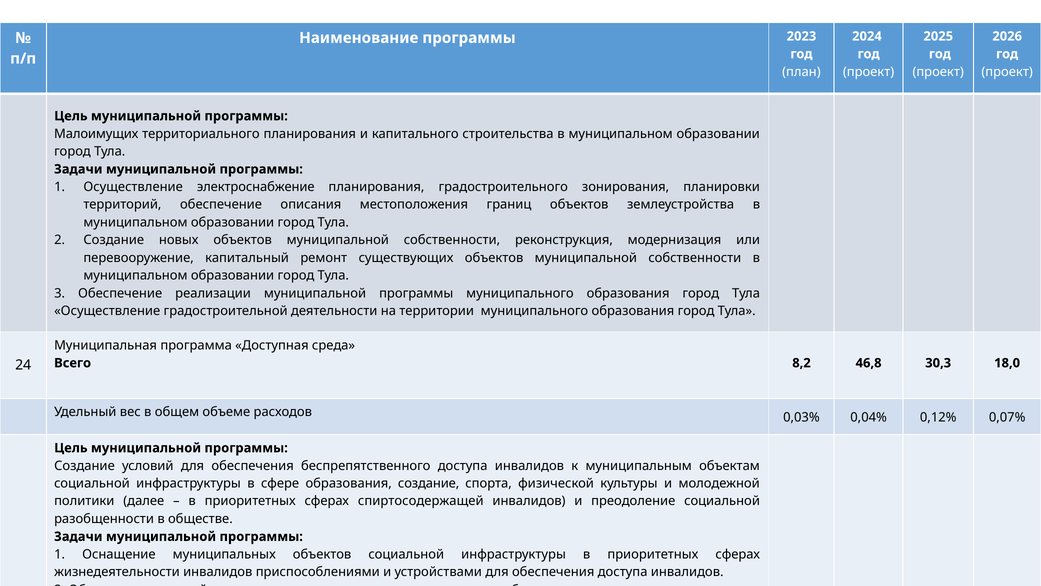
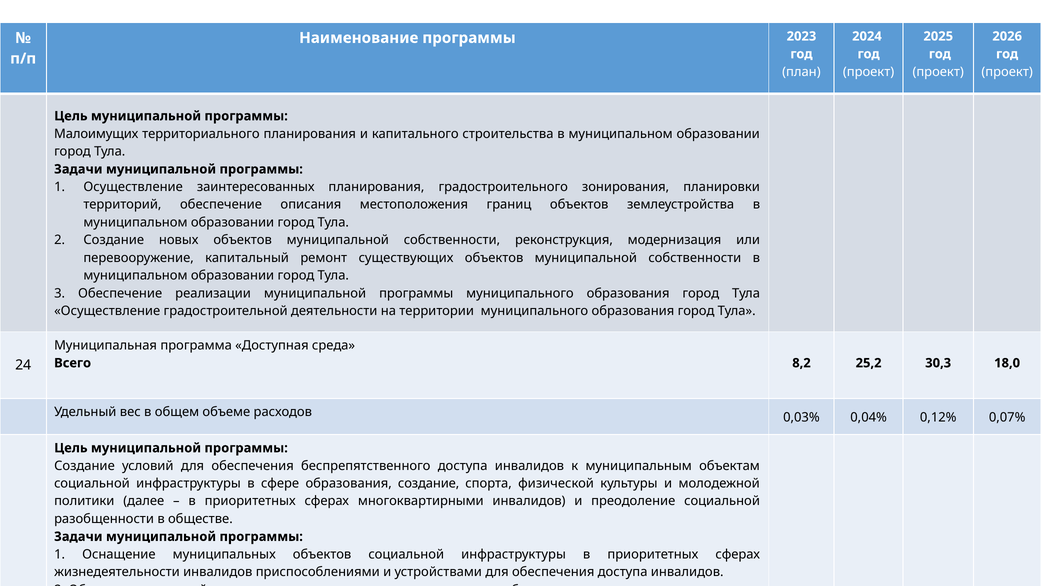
электроснабжение: электроснабжение -> заинтересованных
46,8: 46,8 -> 25,2
спиртосодержащей: спиртосодержащей -> многоквартирными
